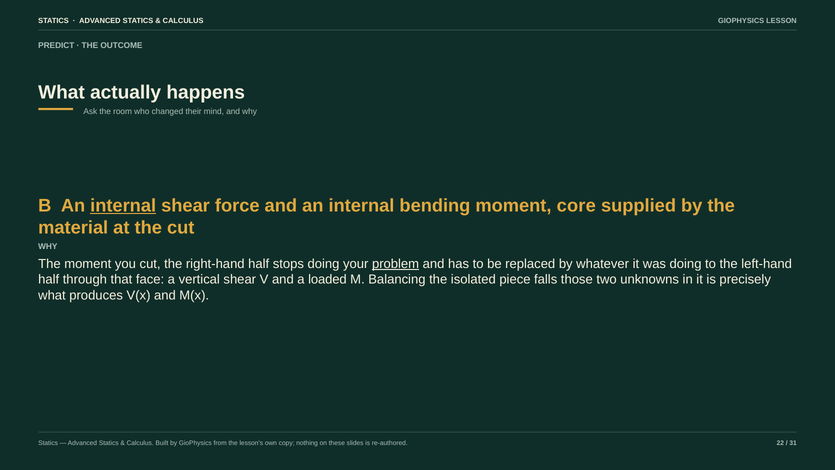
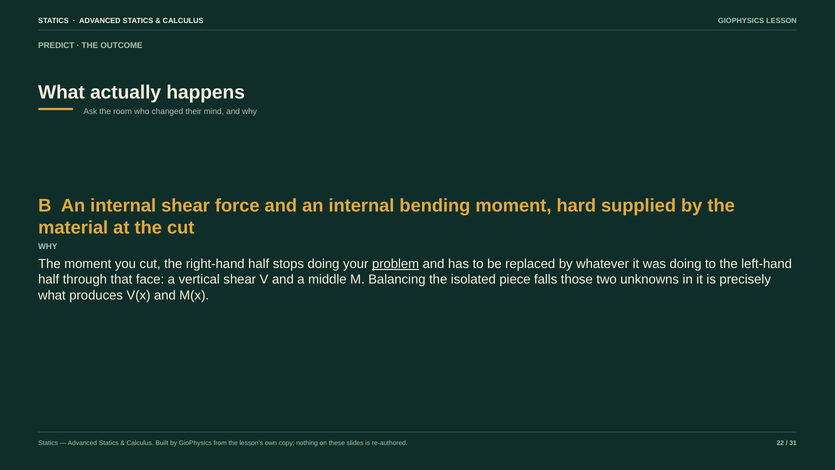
internal at (123, 206) underline: present -> none
core: core -> hard
loaded: loaded -> middle
